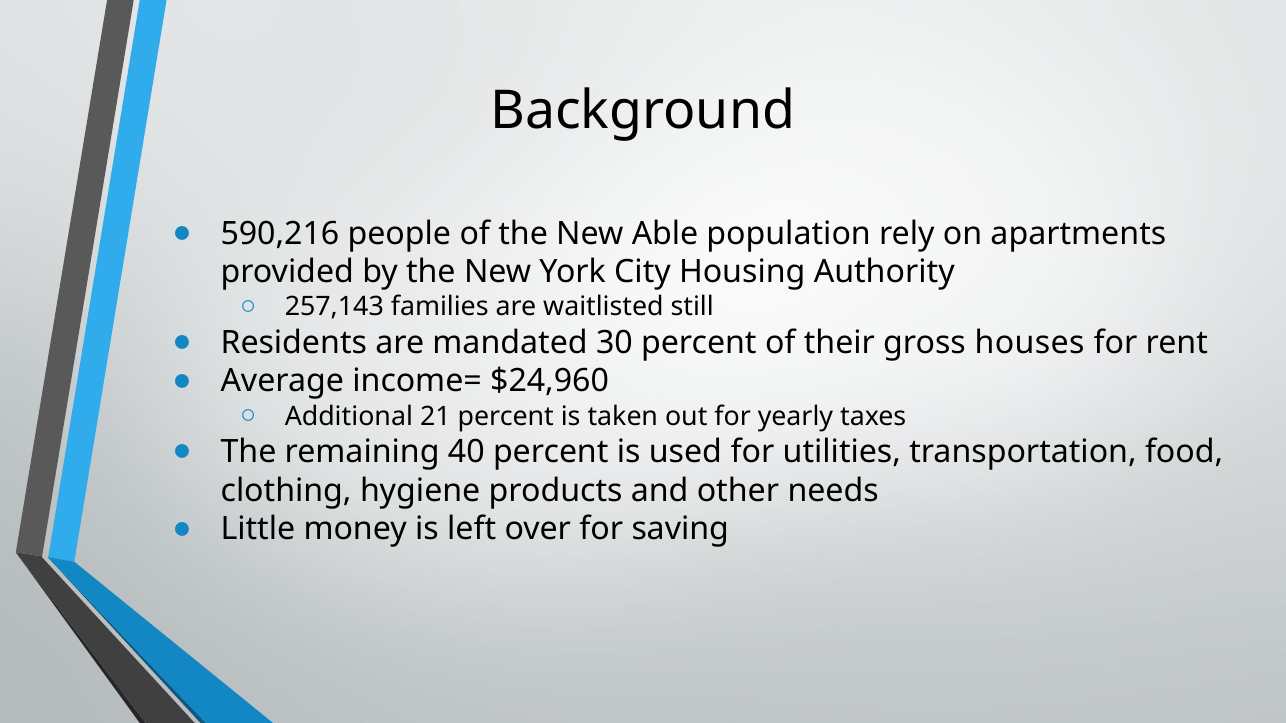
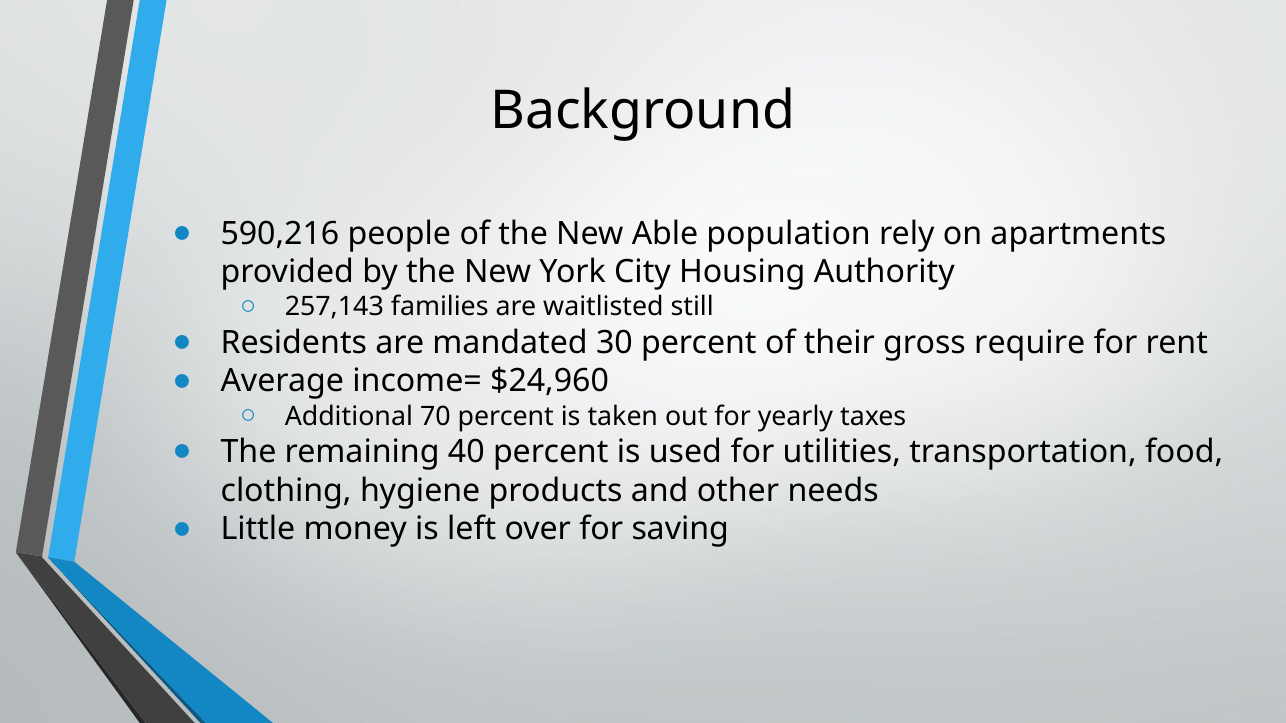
houses: houses -> require
21: 21 -> 70
